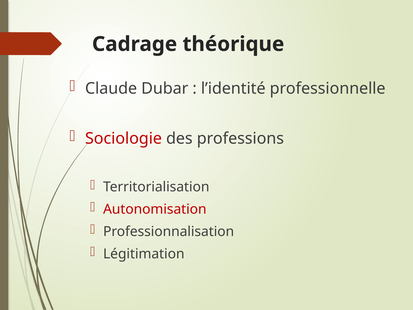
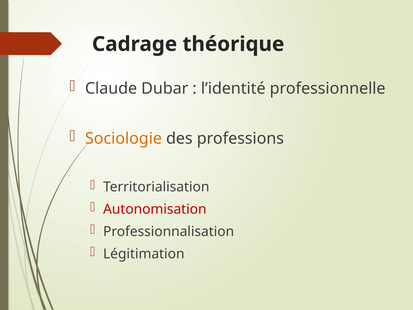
Sociologie colour: red -> orange
